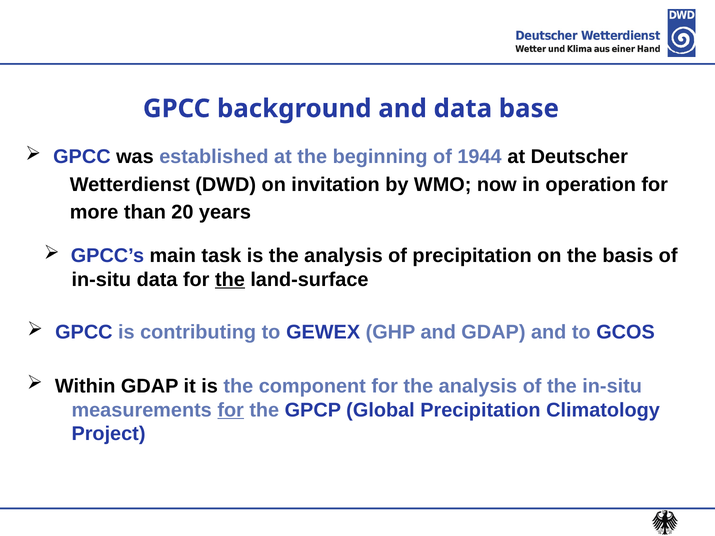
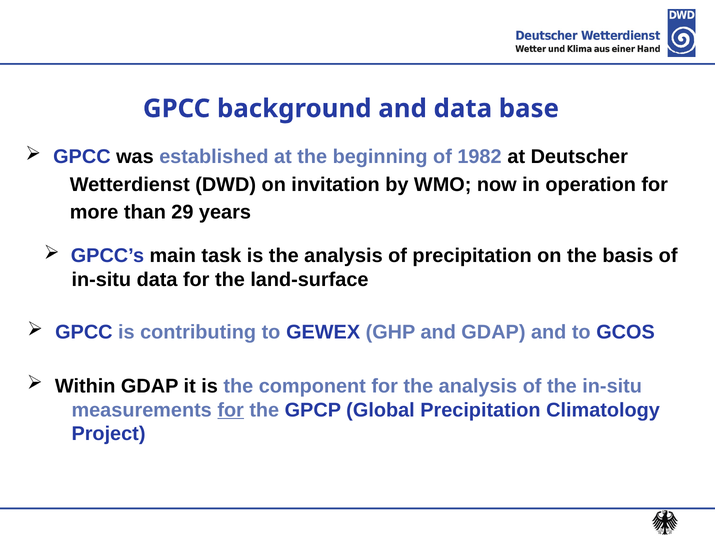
1944: 1944 -> 1982
20: 20 -> 29
the at (230, 280) underline: present -> none
